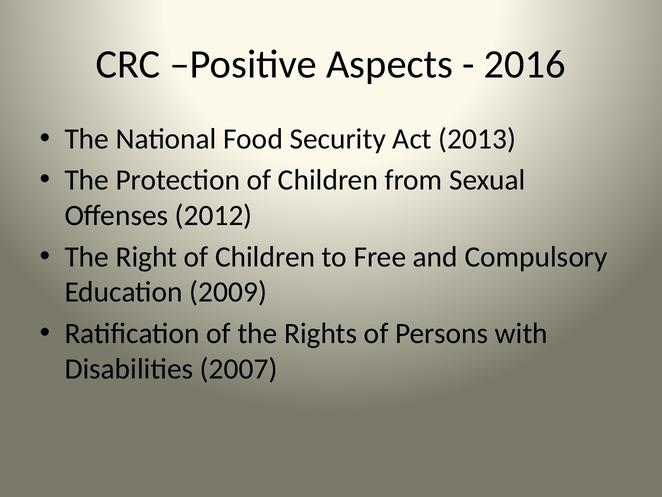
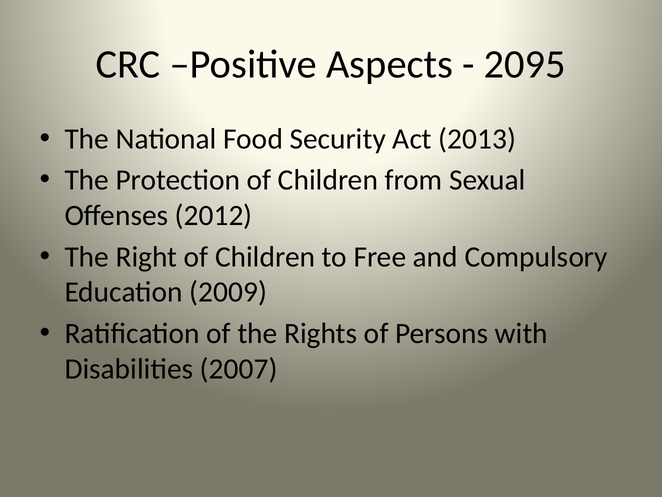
2016: 2016 -> 2095
